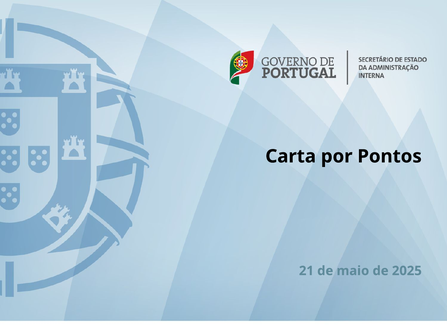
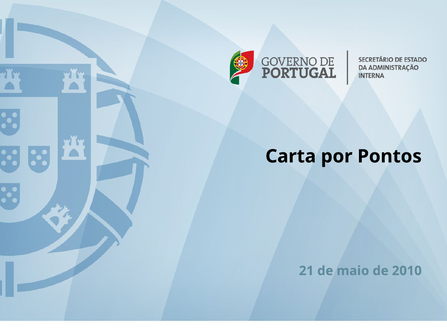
2025: 2025 -> 2010
